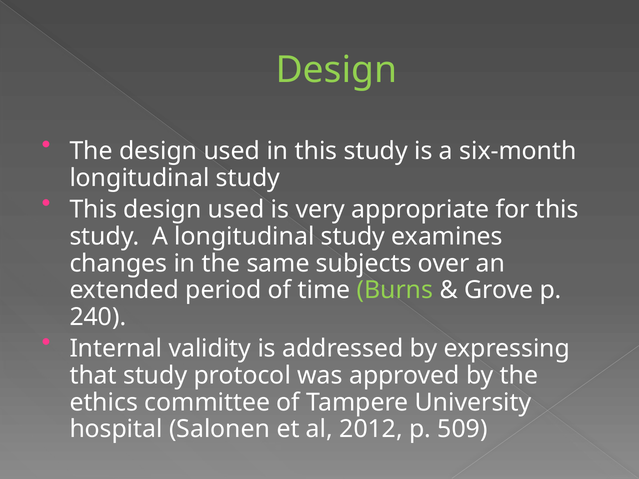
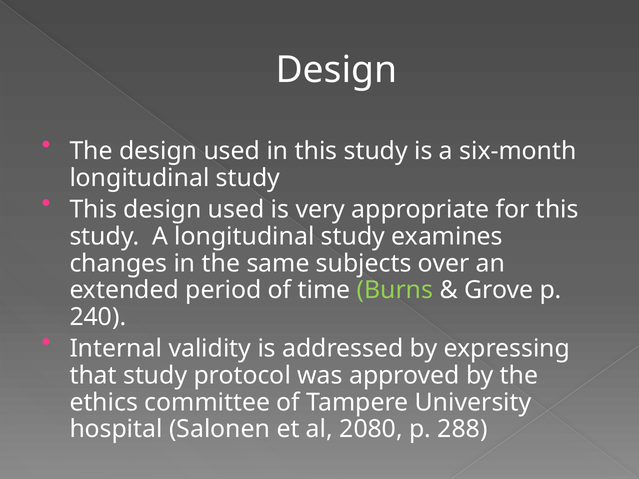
Design at (336, 70) colour: light green -> white
2012: 2012 -> 2080
509: 509 -> 288
